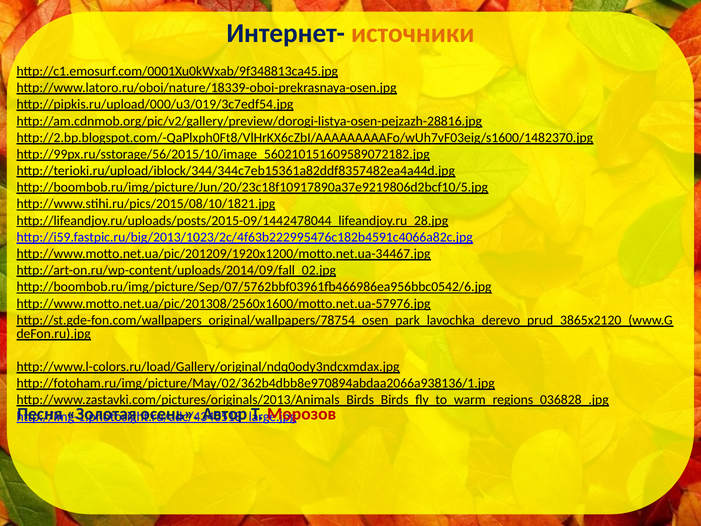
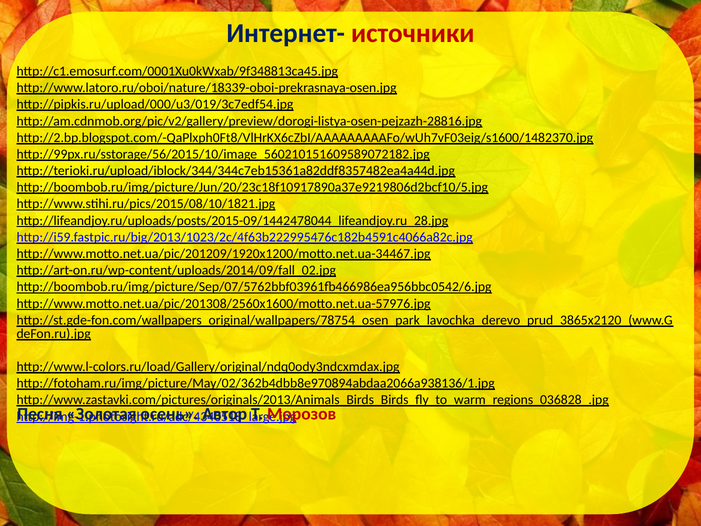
источники colour: orange -> red
